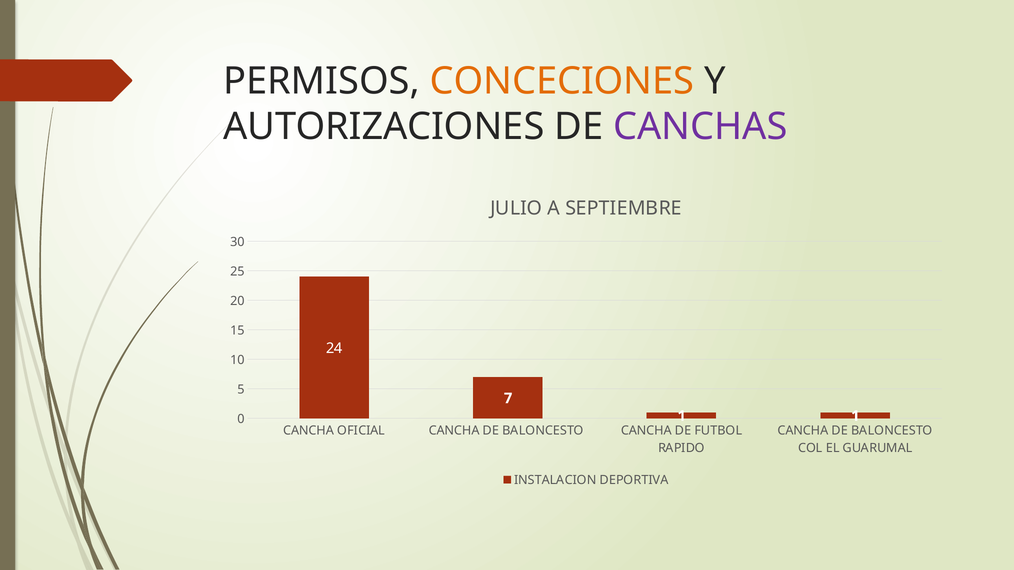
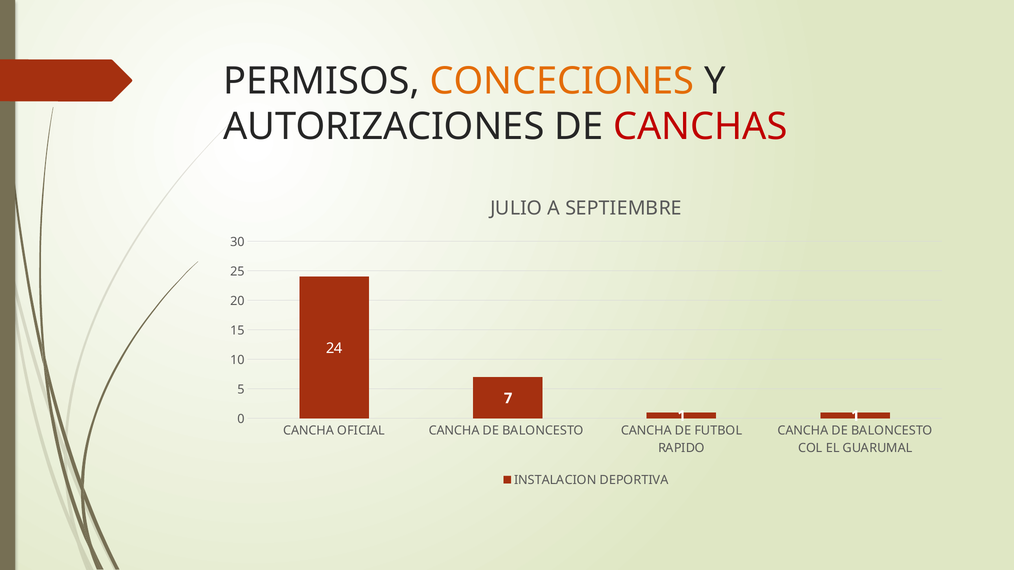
CANCHAS colour: purple -> red
